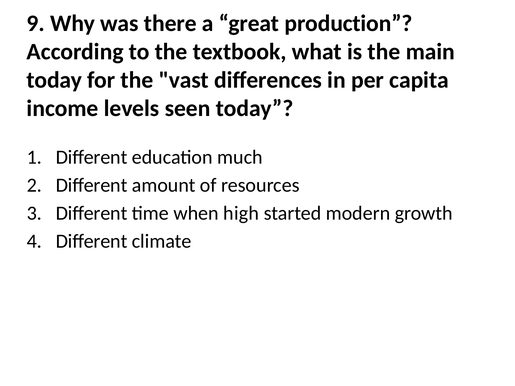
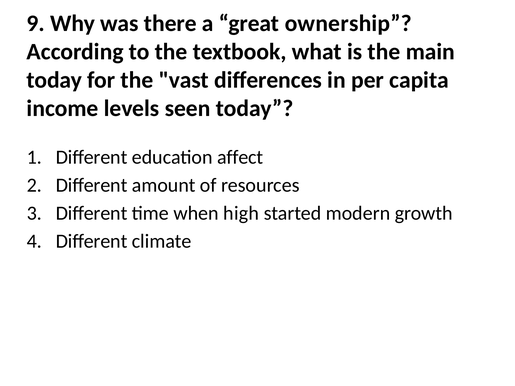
production: production -> ownership
much: much -> affect
